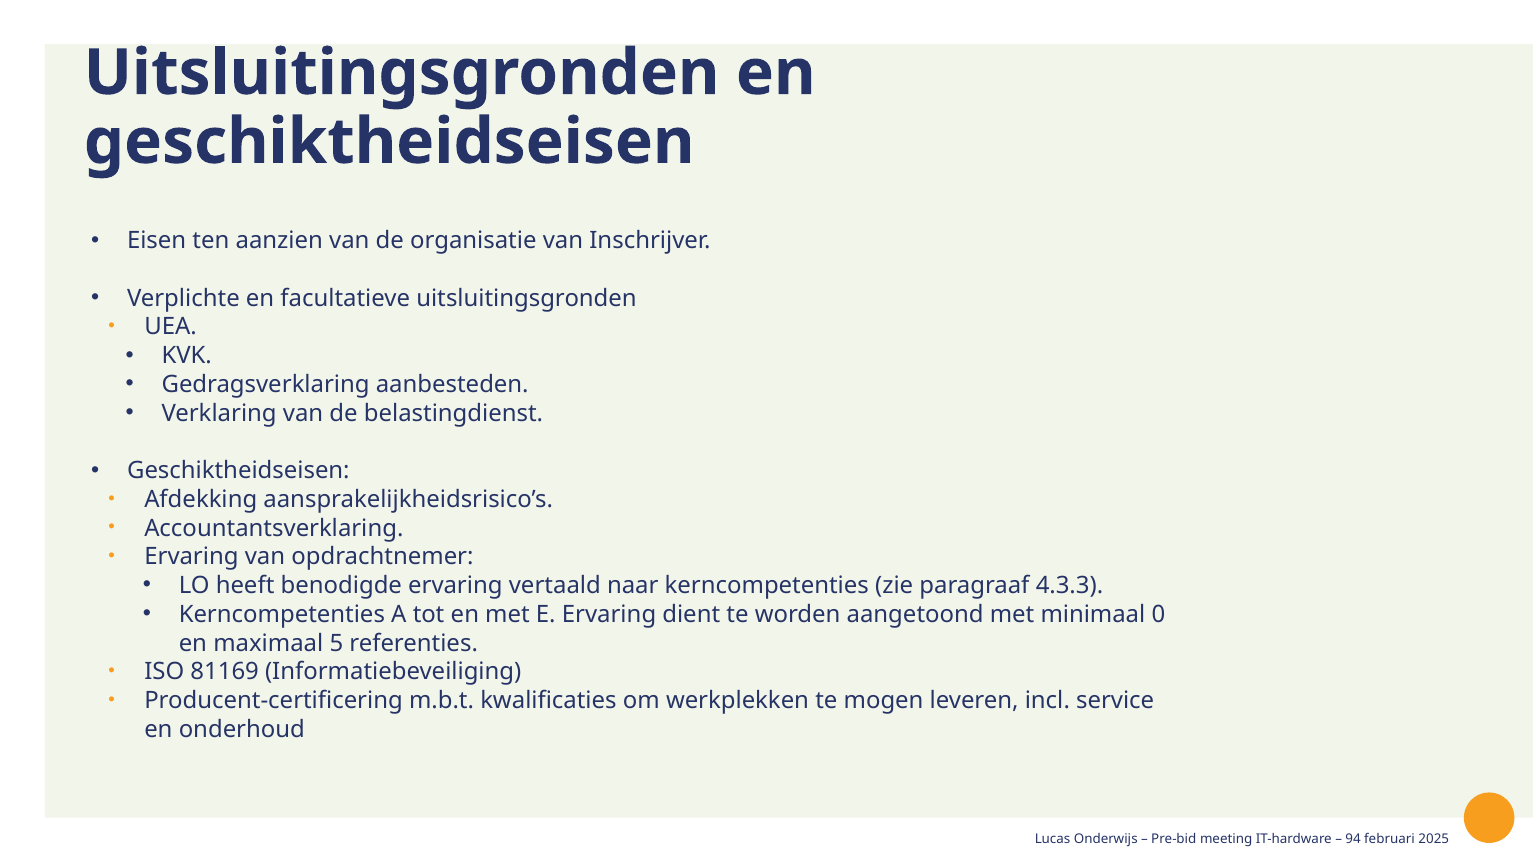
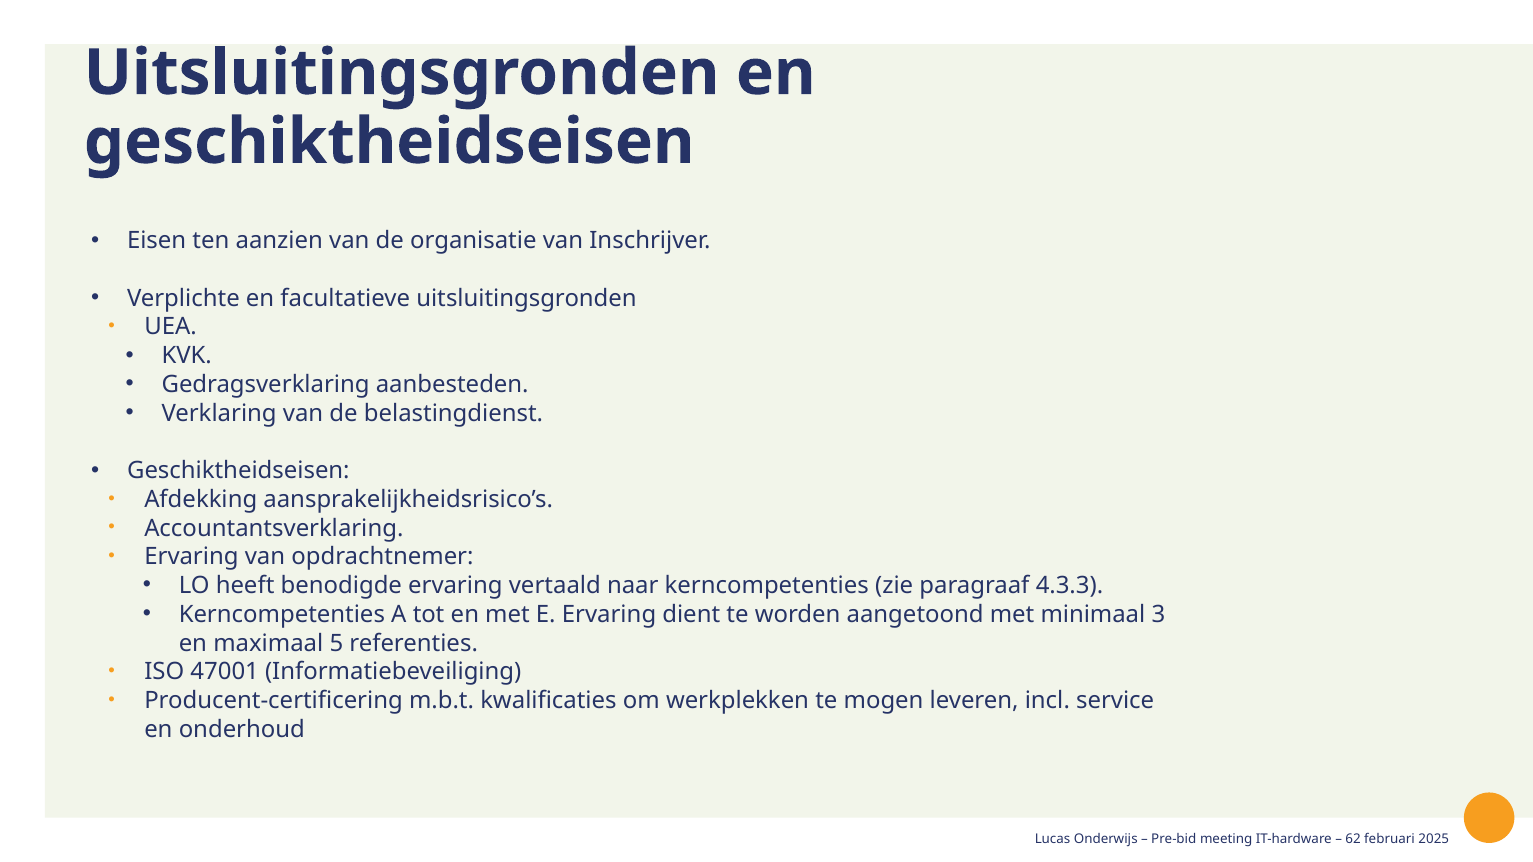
0: 0 -> 3
81169: 81169 -> 47001
94: 94 -> 62
